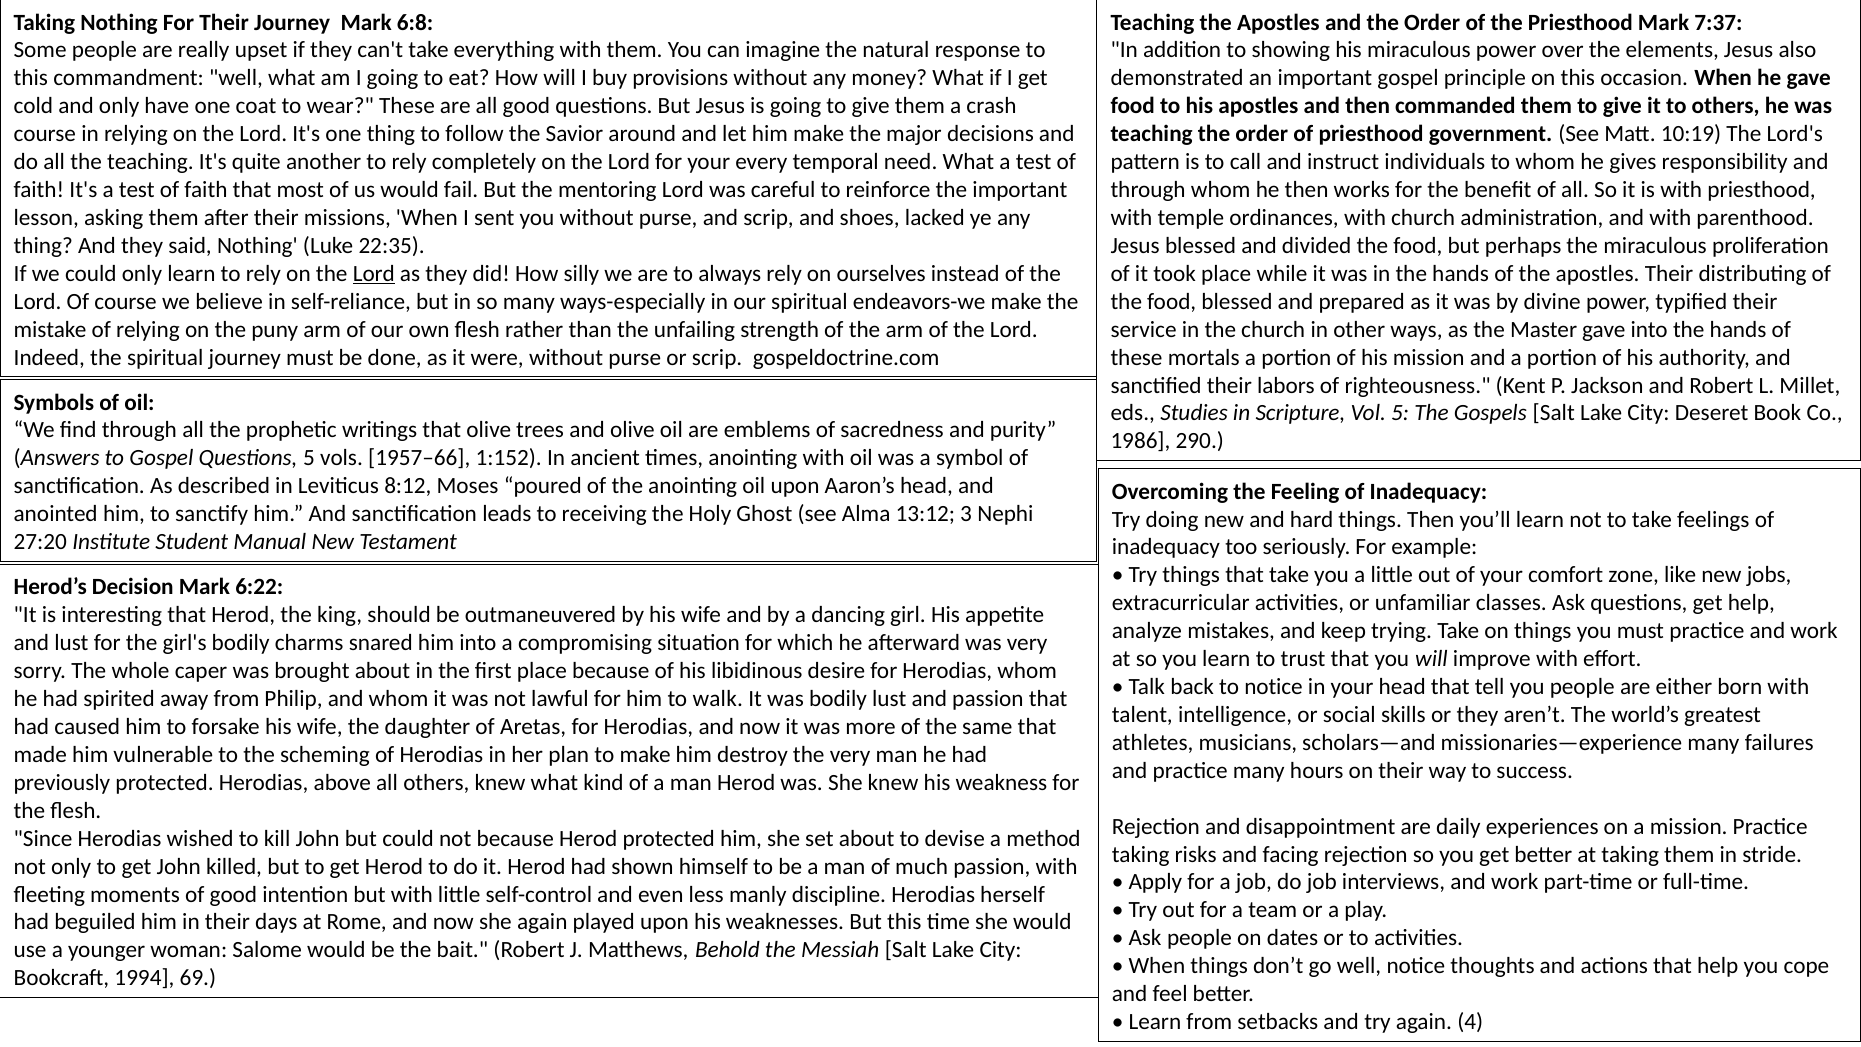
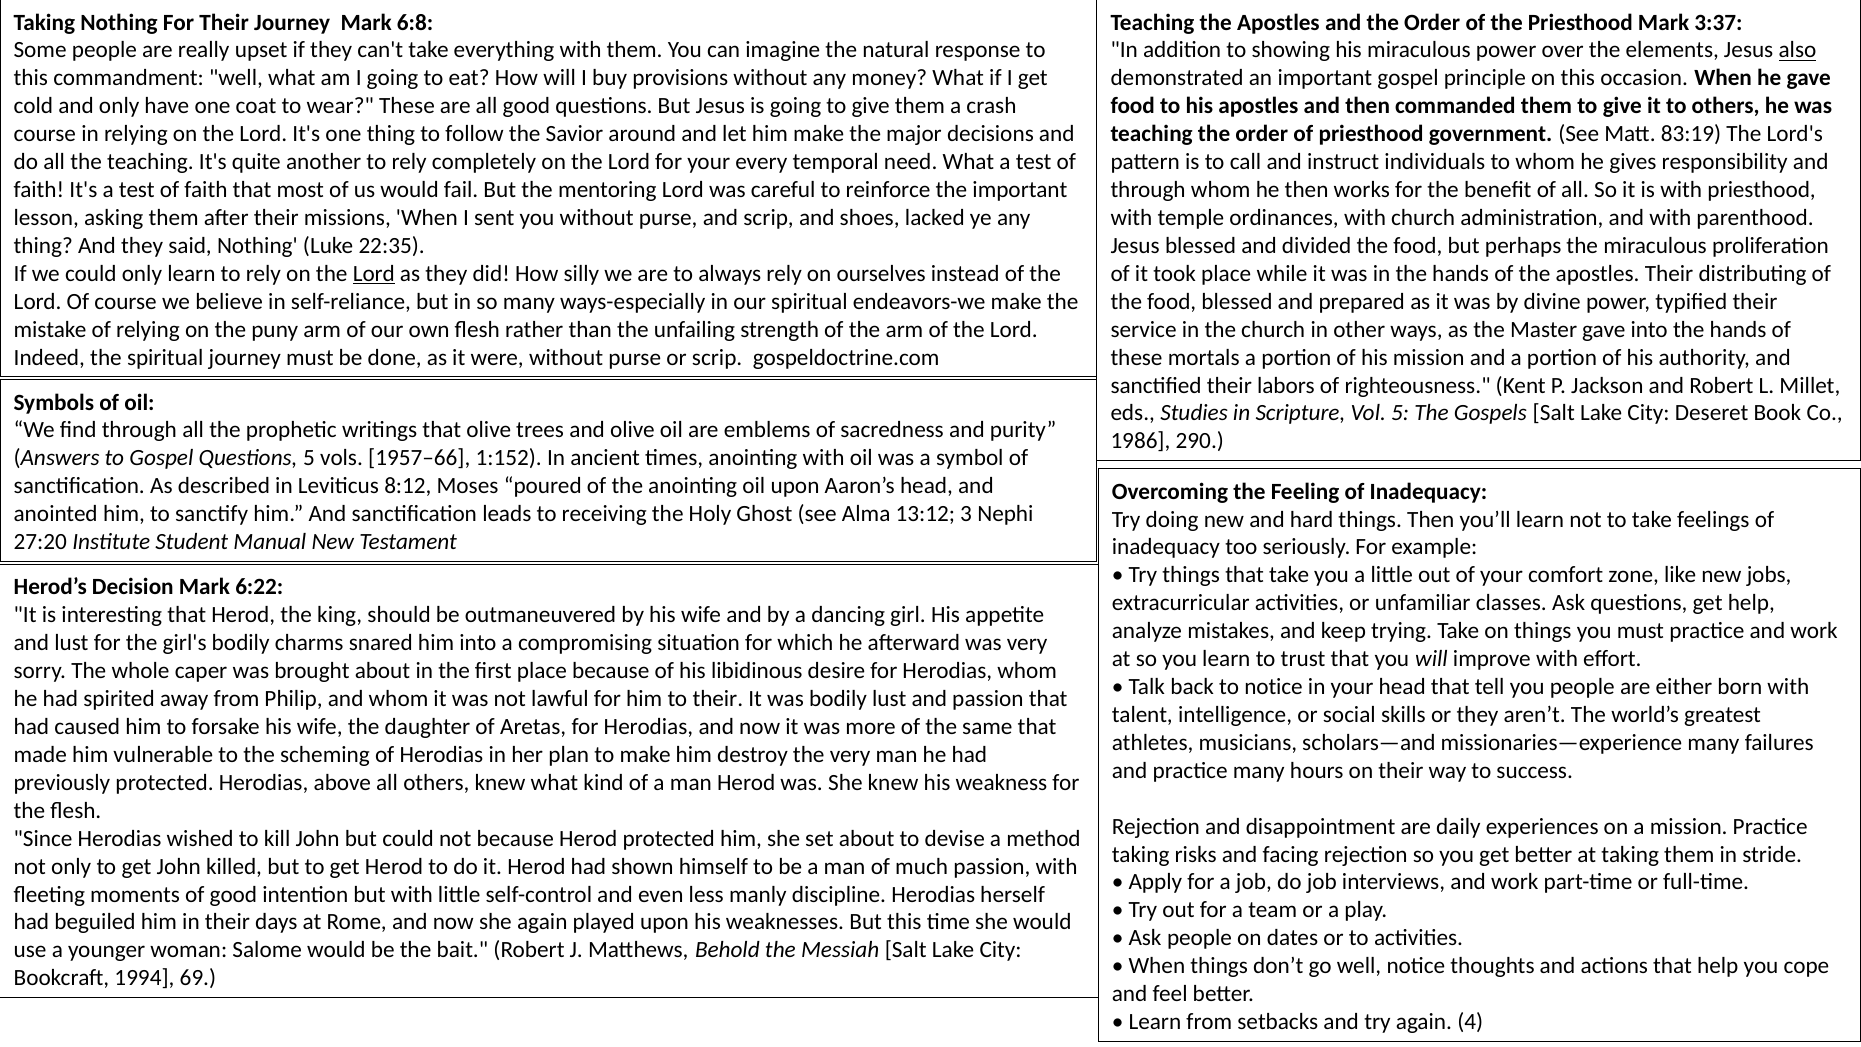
7:37: 7:37 -> 3:37
also underline: none -> present
10:19: 10:19 -> 83:19
to walk: walk -> their
